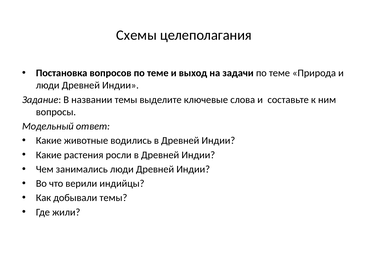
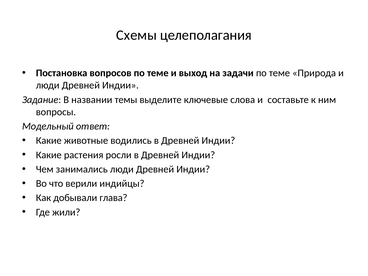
добывали темы: темы -> глава
